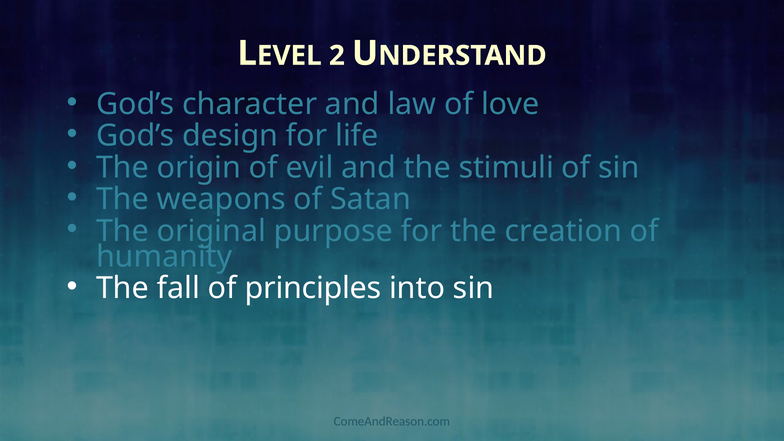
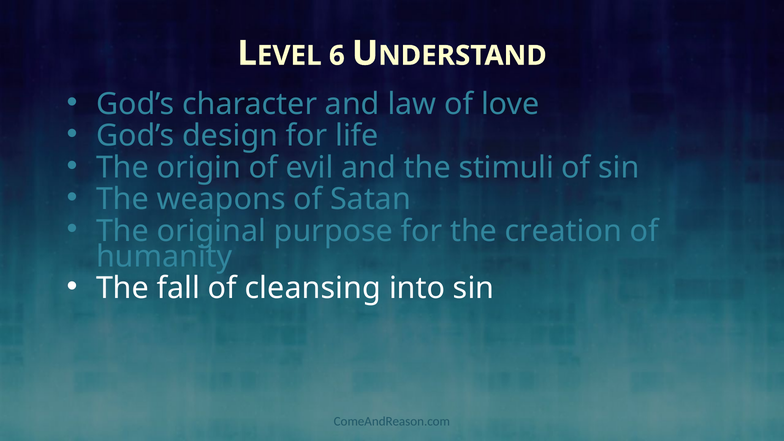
2: 2 -> 6
principles: principles -> cleansing
